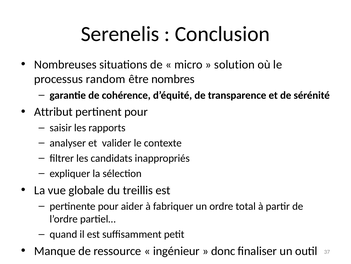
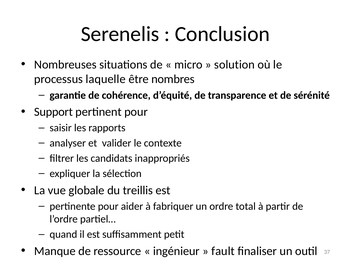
random: random -> laquelle
Attribut: Attribut -> Support
donc: donc -> fault
